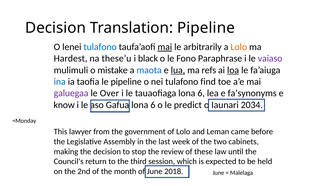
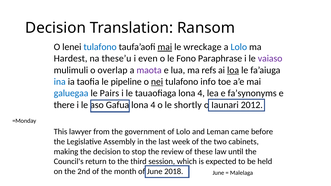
Translation Pipeline: Pipeline -> Ransom
arbitrarily: arbitrarily -> wreckage
Lolo at (239, 47) colour: orange -> blue
black: black -> even
mistake: mistake -> overlap
maota colour: blue -> purple
lua underline: present -> none
nei underline: none -> present
find: find -> info
galuegaa colour: purple -> blue
Over: Over -> Pairs
tauaofiaga lona 6: 6 -> 4
know: know -> there
Gafua lona 6: 6 -> 4
predict: predict -> shortly
2034: 2034 -> 2012
